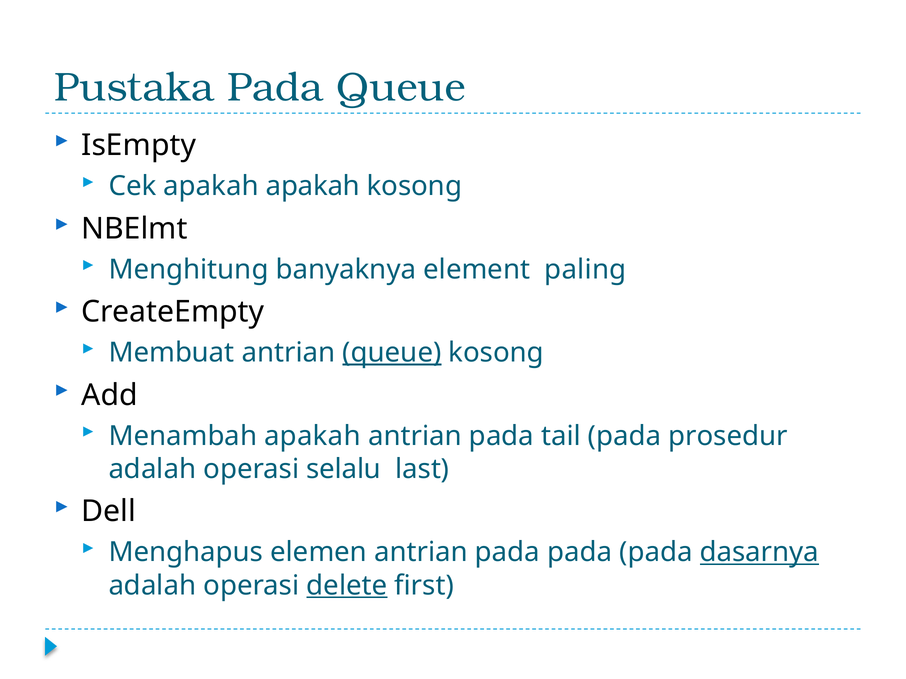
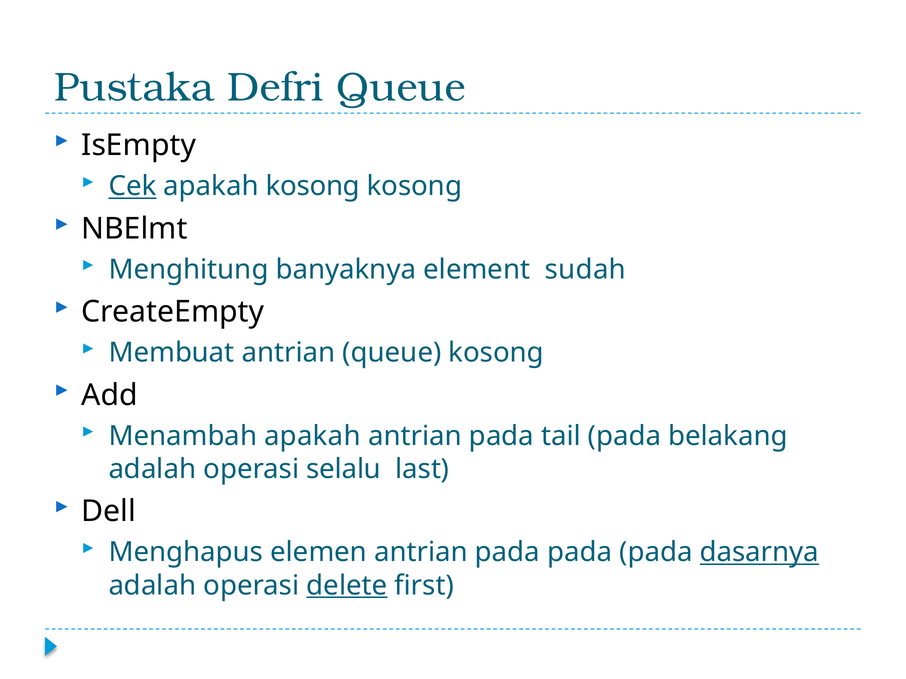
Pustaka Pada: Pada -> Defri
Cek underline: none -> present
apakah apakah: apakah -> kosong
paling: paling -> sudah
queue at (392, 353) underline: present -> none
prosedur: prosedur -> belakang
